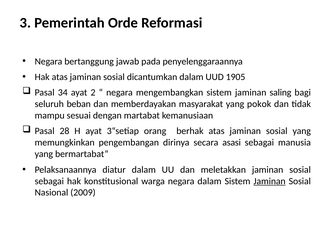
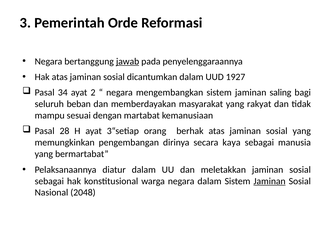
jawab underline: none -> present
1905: 1905 -> 1927
pokok: pokok -> rakyat
asasi: asasi -> kaya
2009: 2009 -> 2048
